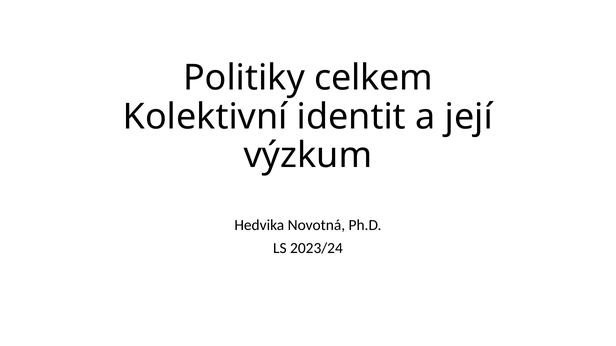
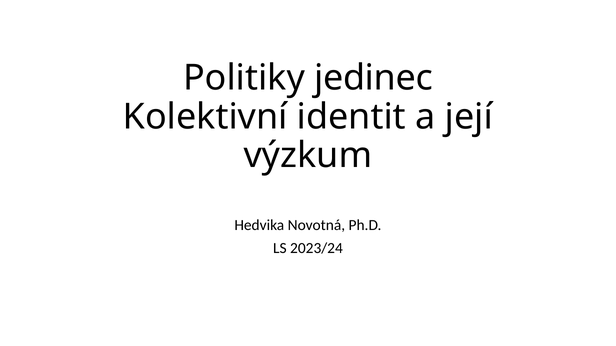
celkem: celkem -> jedinec
